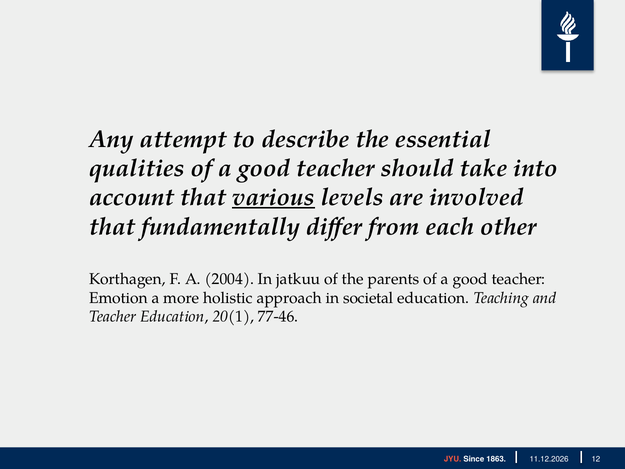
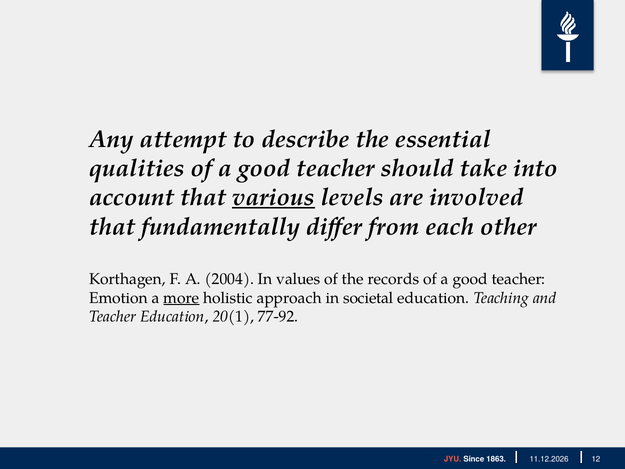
jatkuu: jatkuu -> values
parents: parents -> records
more underline: none -> present
77-46: 77-46 -> 77-92
